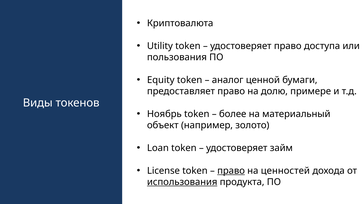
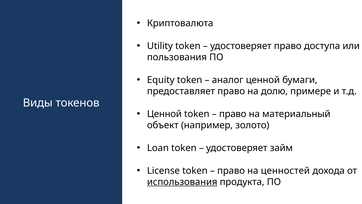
Ноябрь at (164, 114): Ноябрь -> Ценной
более at (233, 114): более -> право
право at (231, 170) underline: present -> none
